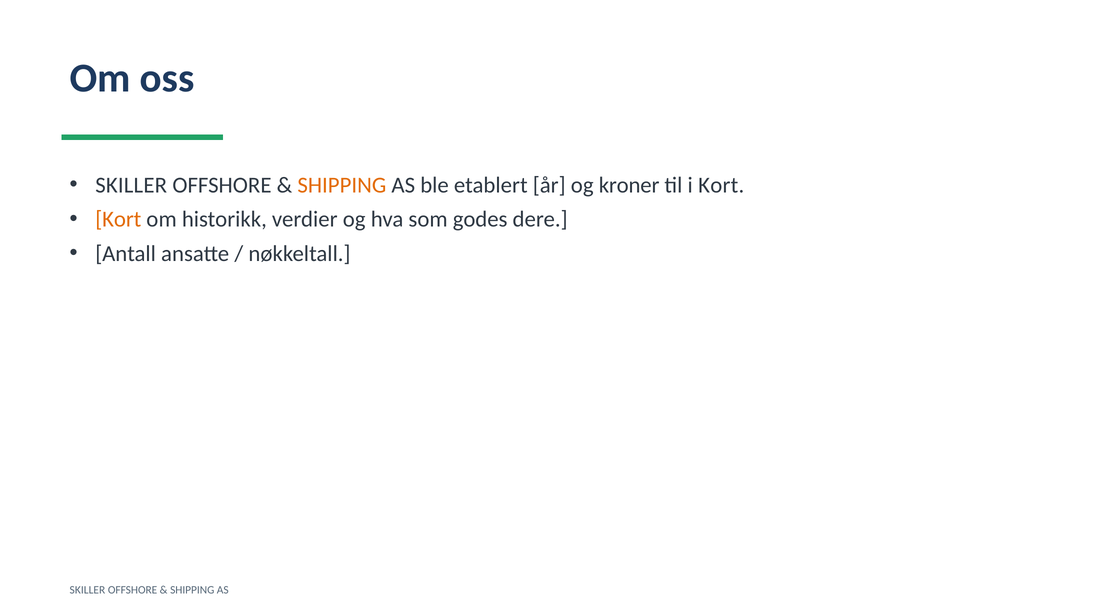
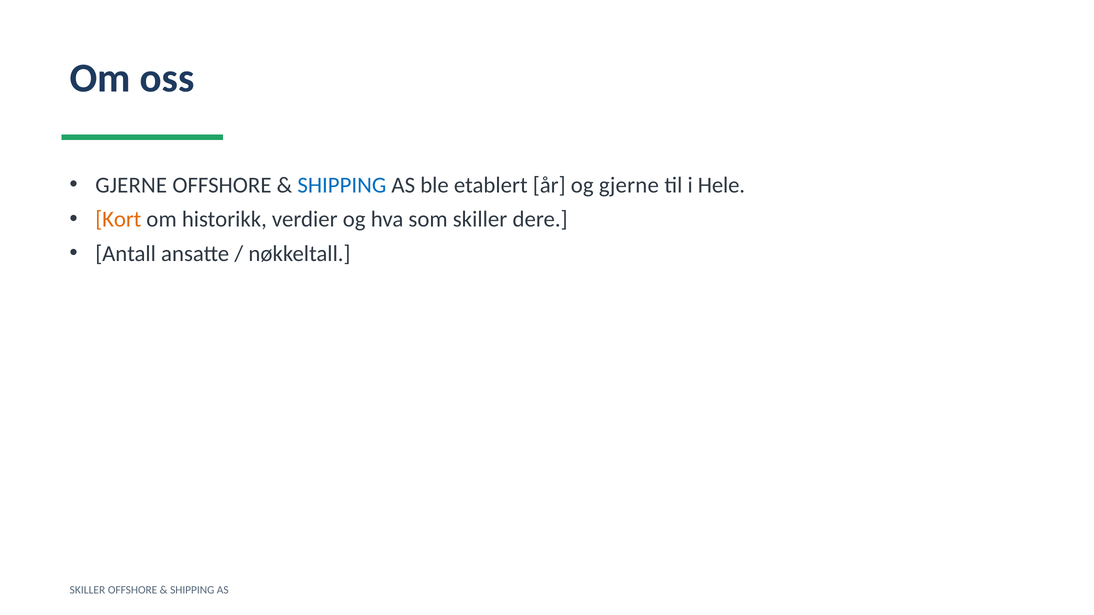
SKILLER at (131, 185): SKILLER -> GJERNE
SHIPPING at (342, 185) colour: orange -> blue
og kroner: kroner -> gjerne
i Kort: Kort -> Hele
som godes: godes -> skiller
